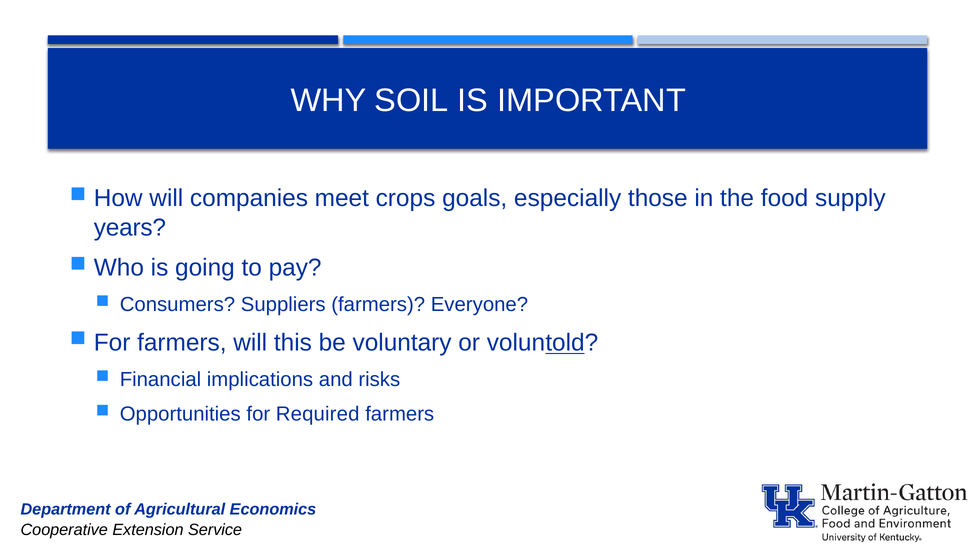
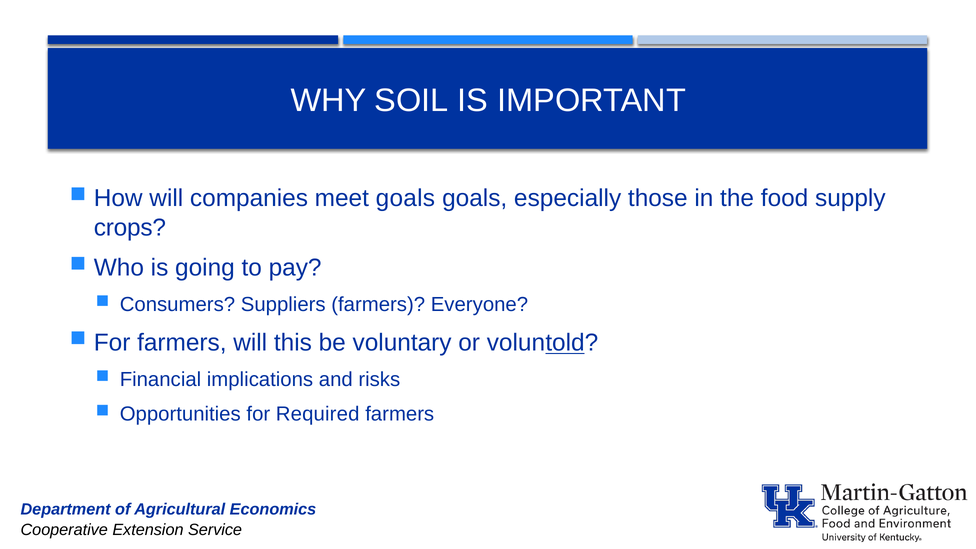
meet crops: crops -> goals
years: years -> crops
